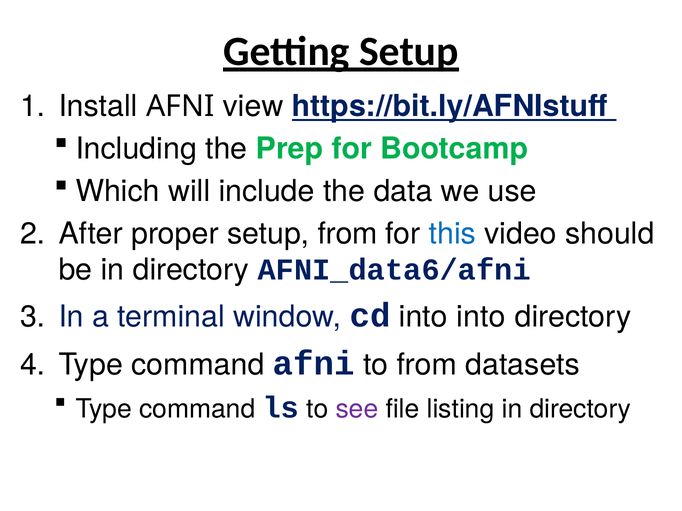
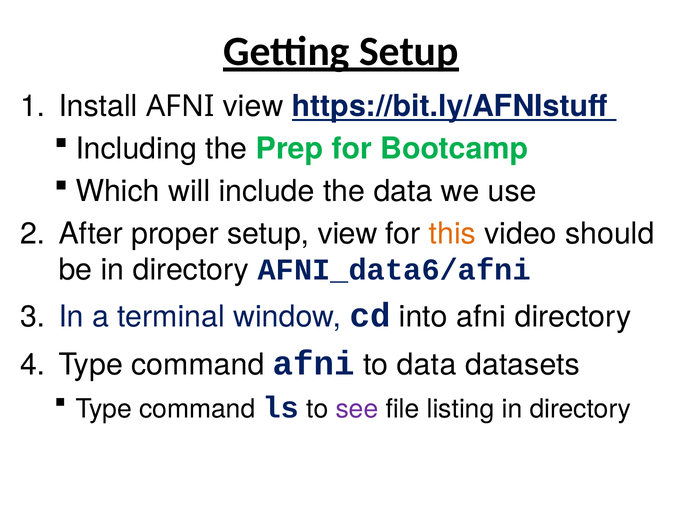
setup from: from -> view
this colour: blue -> orange
into into: into -> afni
to from: from -> data
